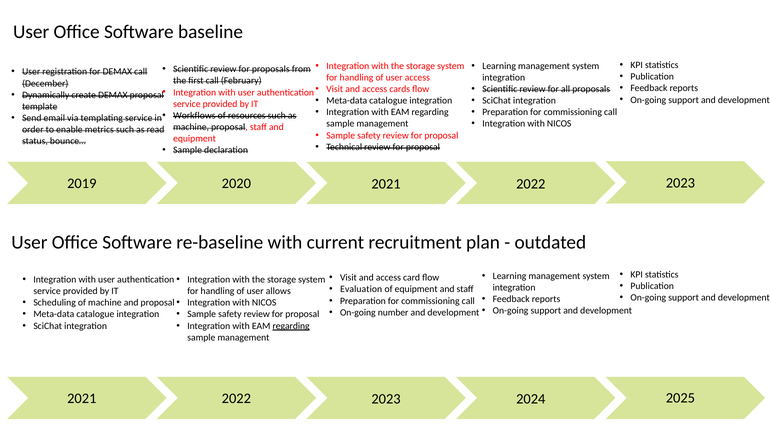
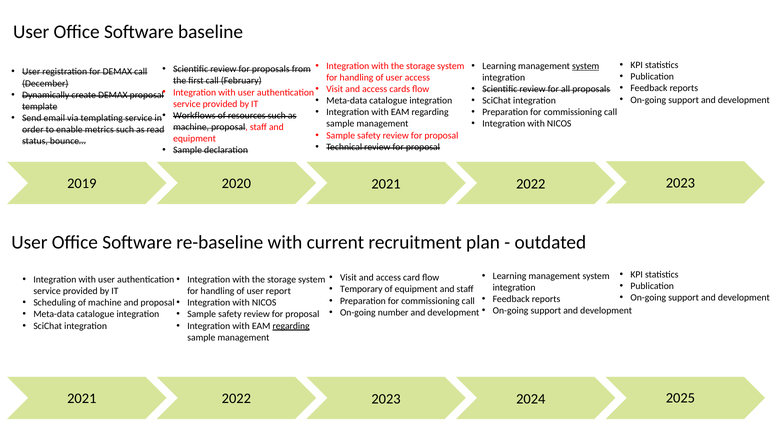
system at (586, 66) underline: none -> present
Evaluation: Evaluation -> Temporary
allows: allows -> report
